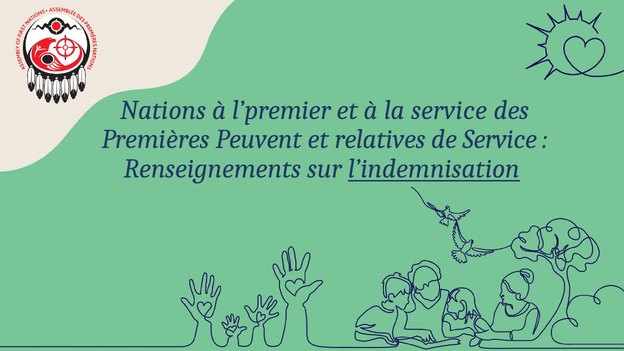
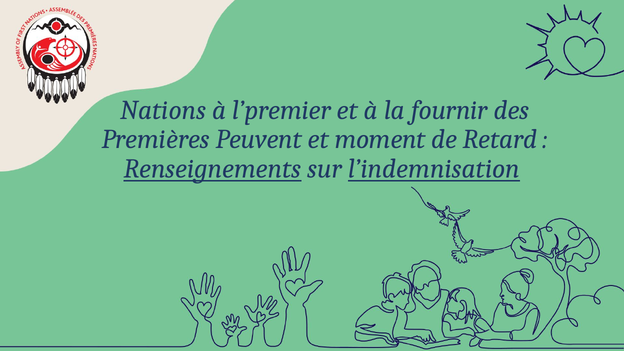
la service: service -> fournir
relatives: relatives -> moment
de Service: Service -> Retard
Renseignements underline: none -> present
